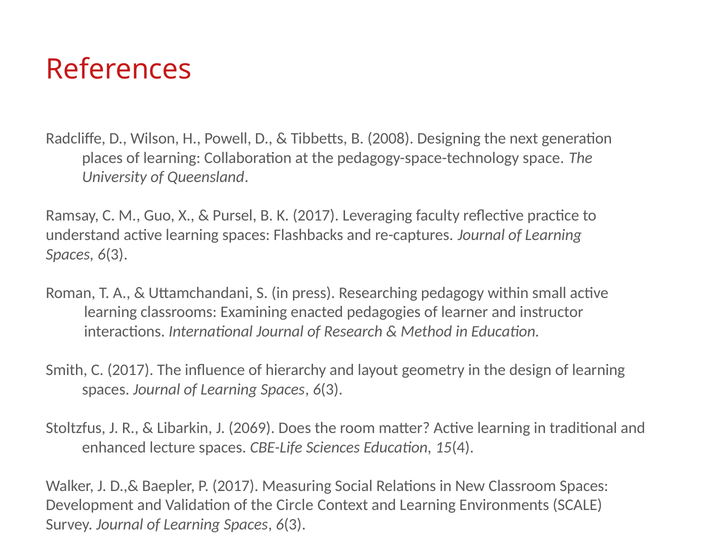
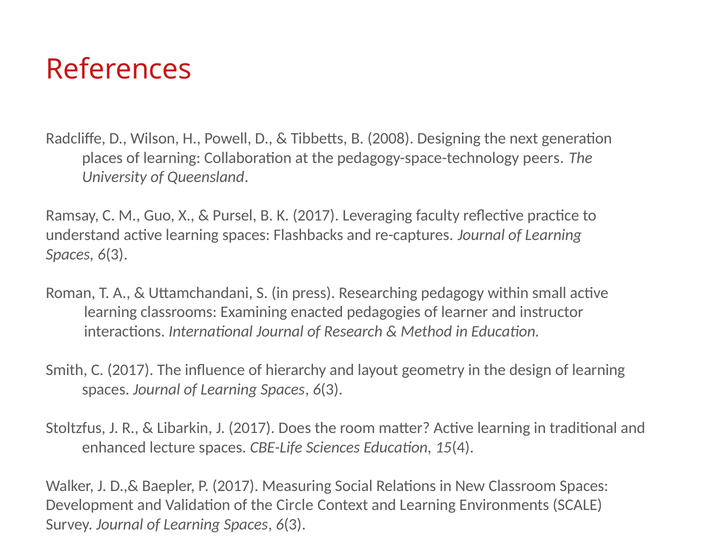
space: space -> peers
J 2069: 2069 -> 2017
